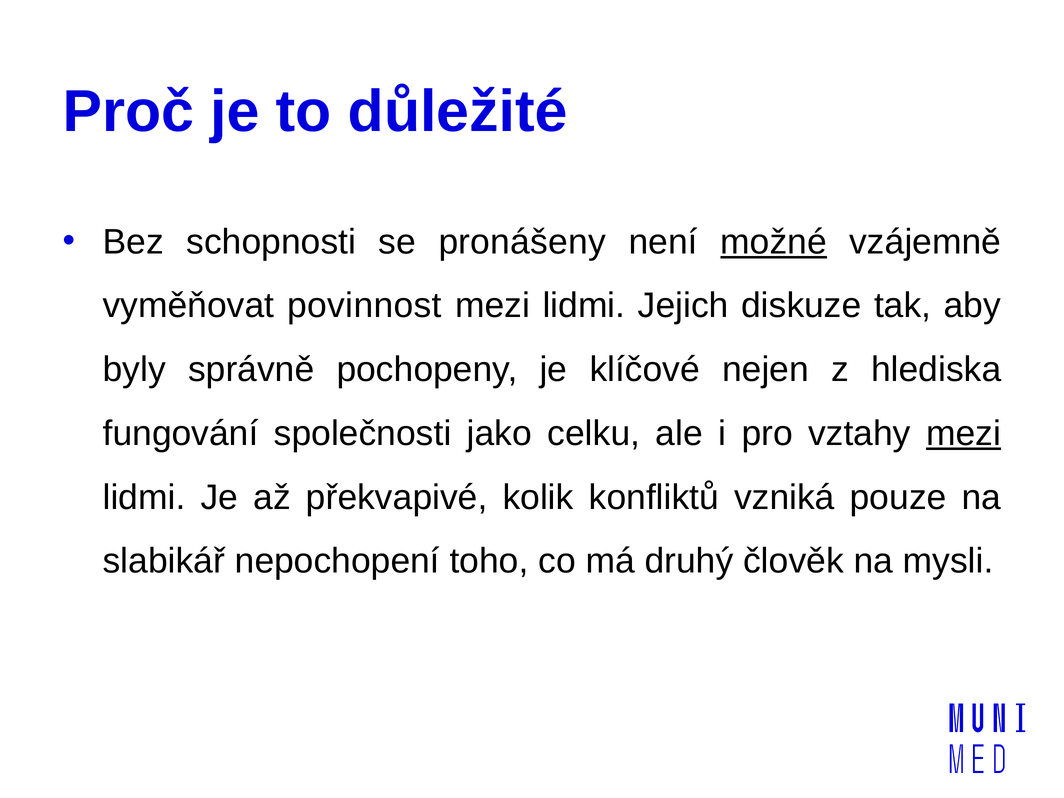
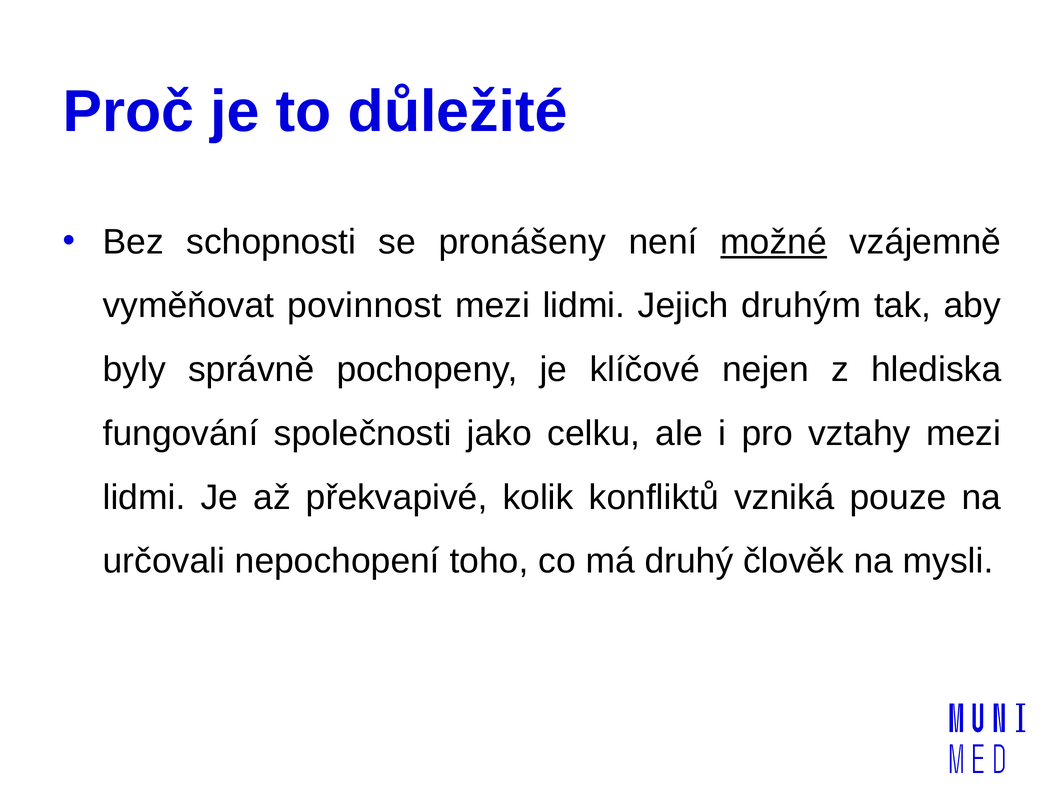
diskuze: diskuze -> druhým
mezi at (964, 433) underline: present -> none
slabikář: slabikář -> určovali
